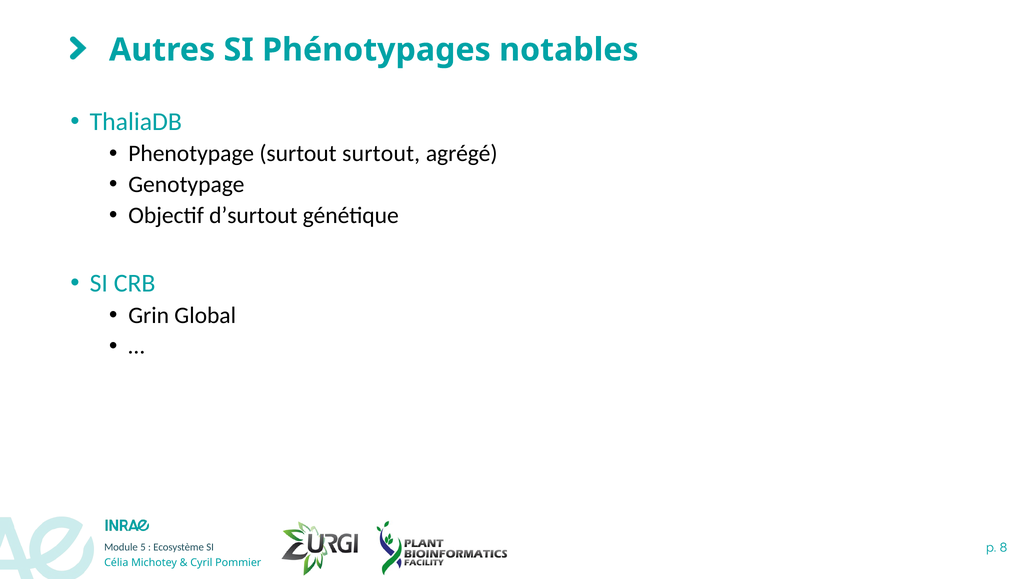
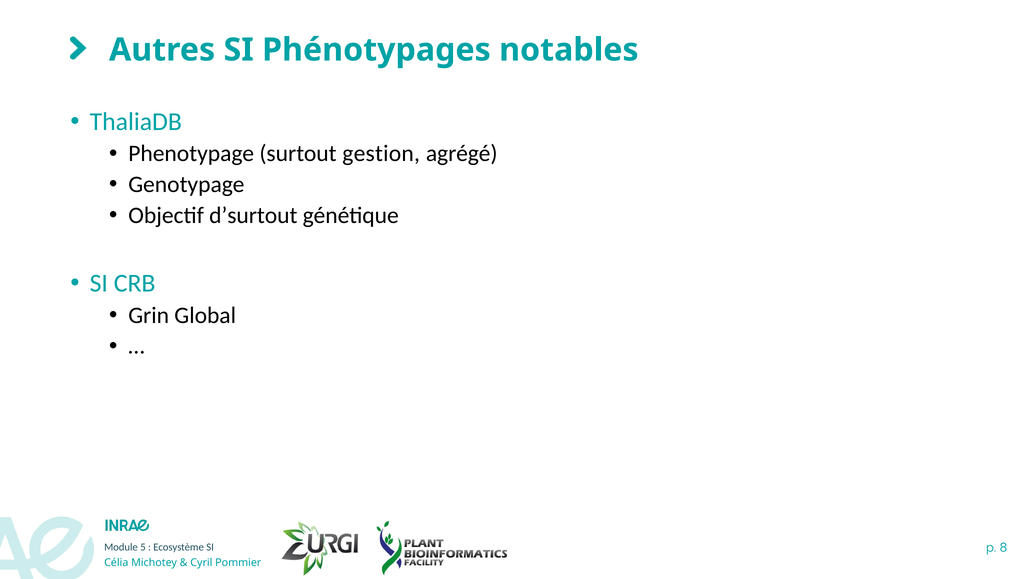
surtout surtout: surtout -> gestion
